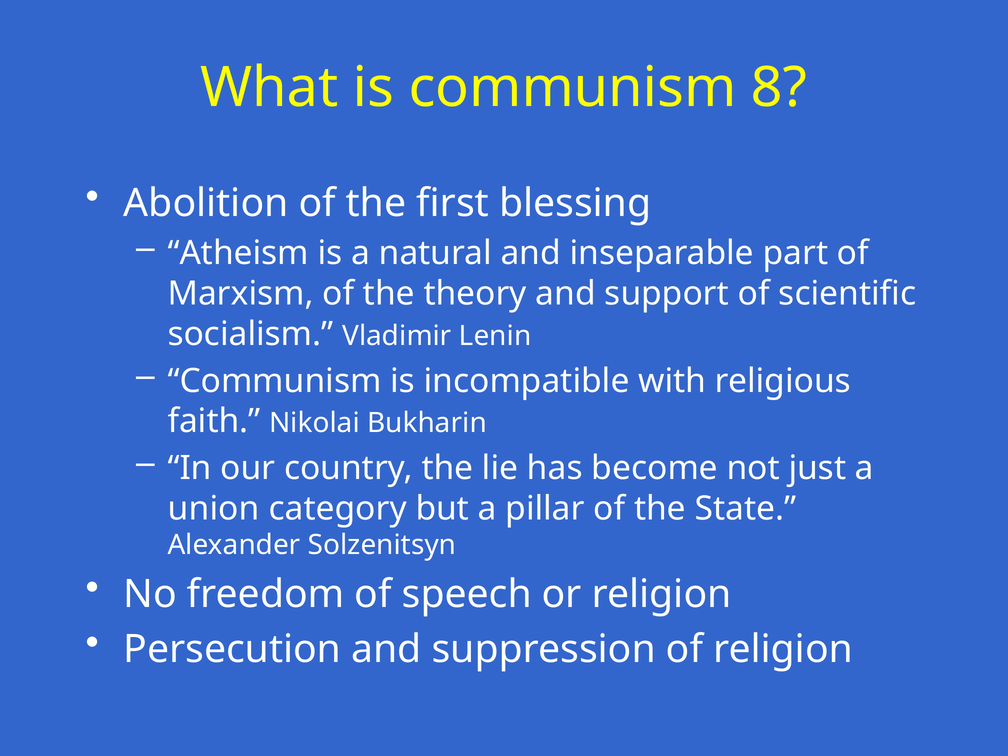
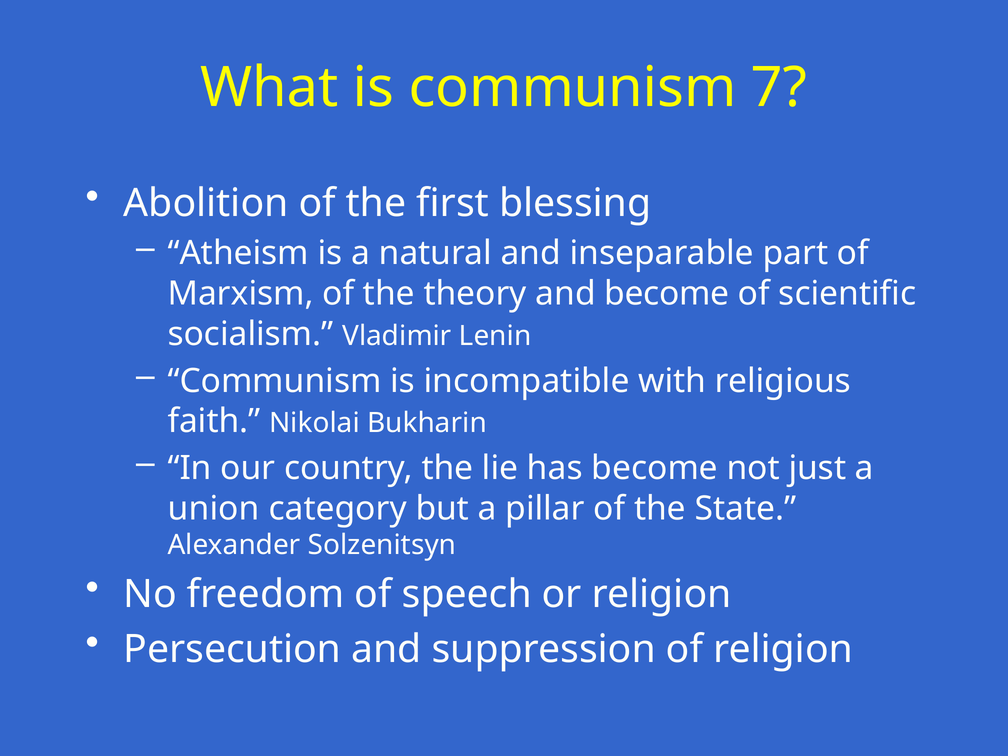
8: 8 -> 7
and support: support -> become
